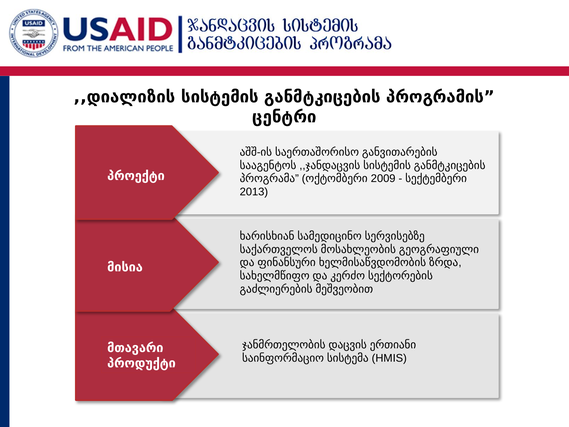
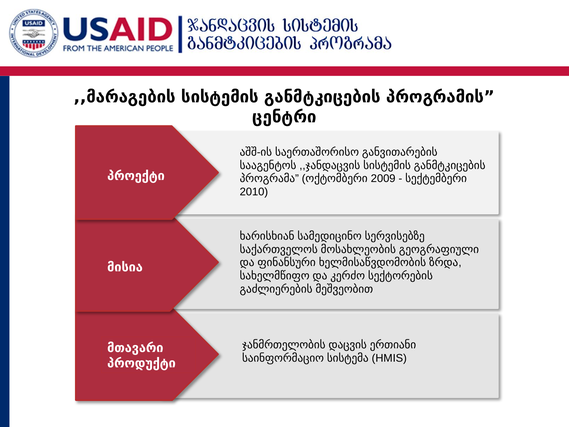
,,დიალიზის: ,,დიალიზის -> ,,მარაგების
2013: 2013 -> 2010
